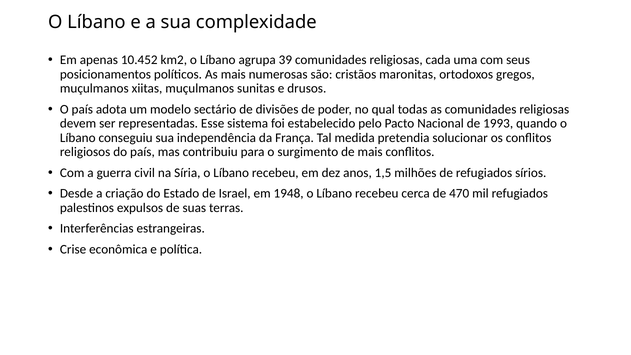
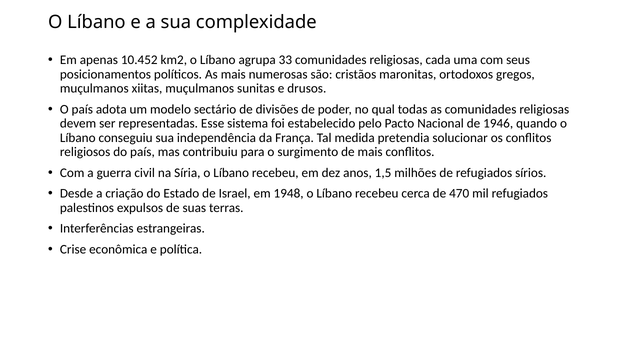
39: 39 -> 33
1993: 1993 -> 1946
